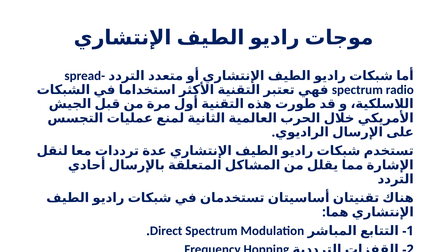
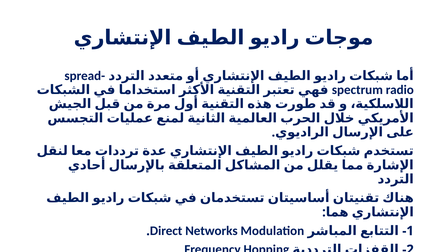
Direct Spectrum: Spectrum -> Networks
